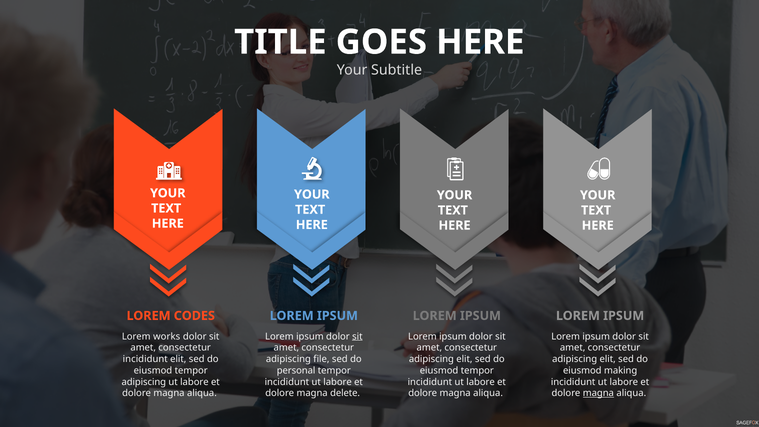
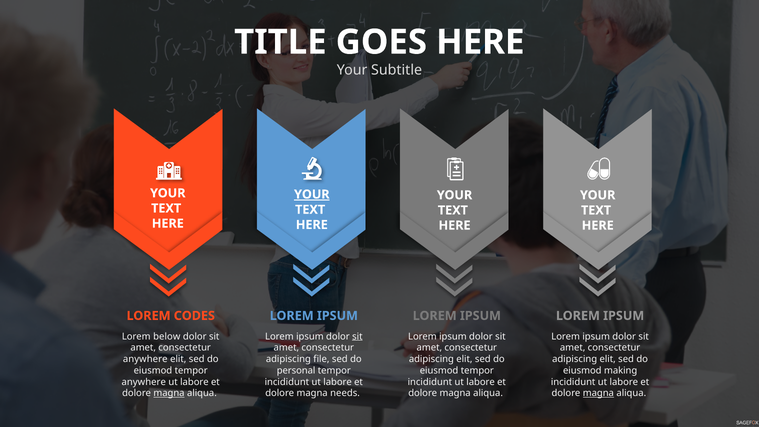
YOUR at (312, 194) underline: none -> present
works: works -> below
incididunt at (145, 359): incididunt -> anywhere
adipiscing at (144, 382): adipiscing -> anywhere
magna at (169, 393) underline: none -> present
delete: delete -> needs
